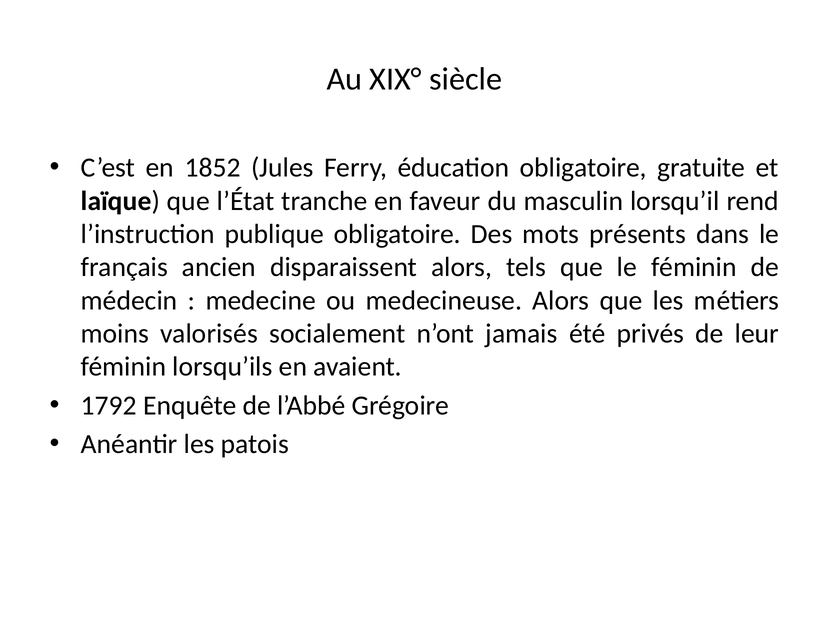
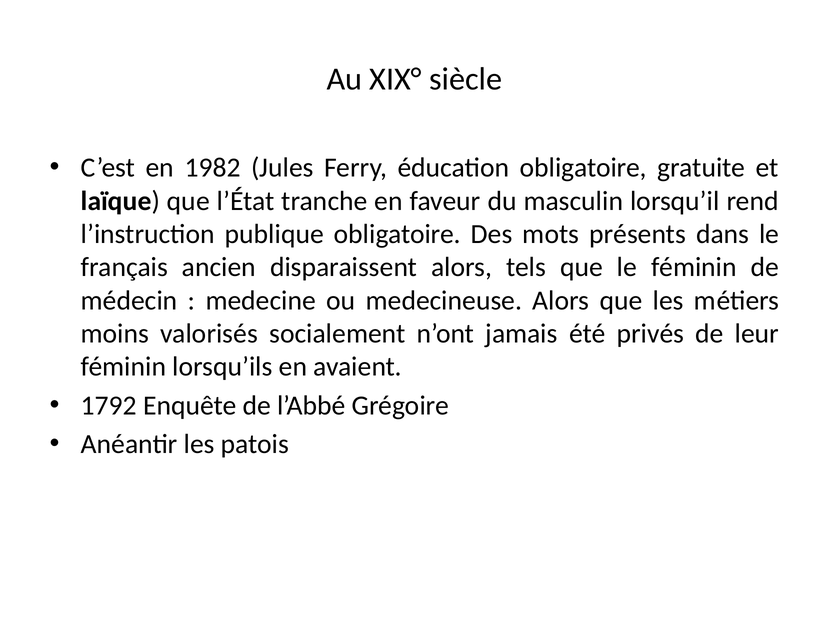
1852: 1852 -> 1982
